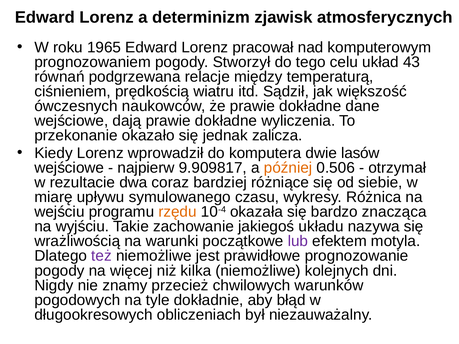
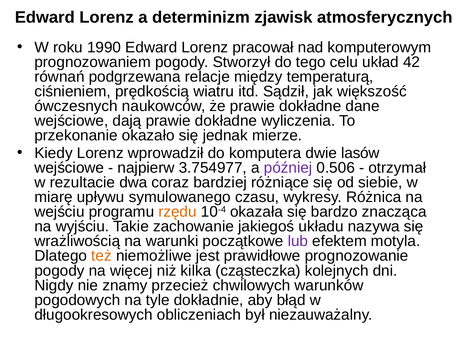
1965: 1965 -> 1990
43: 43 -> 42
zalicza: zalicza -> mierze
9.909817: 9.909817 -> 3.754977
później colour: orange -> purple
też colour: purple -> orange
kilka niemożliwe: niemożliwe -> cząsteczka
